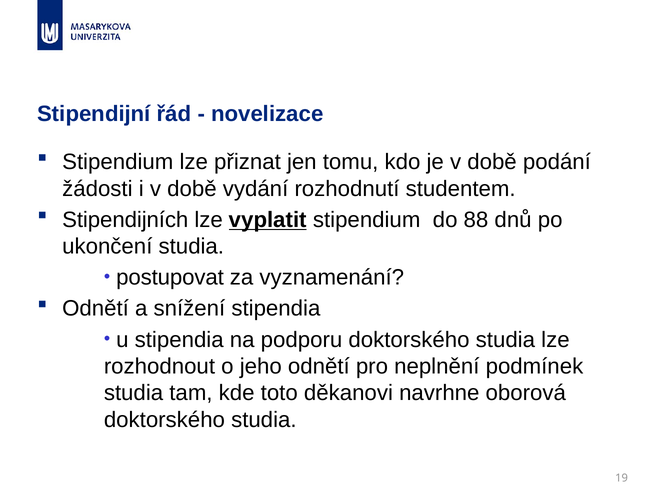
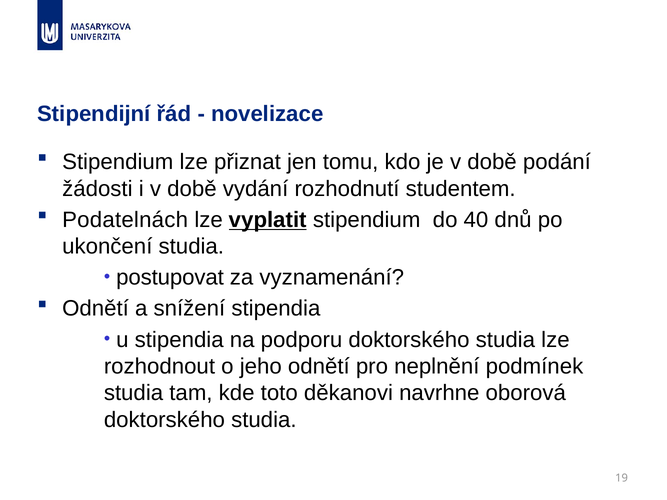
Stipendijních: Stipendijních -> Podatelnách
88: 88 -> 40
